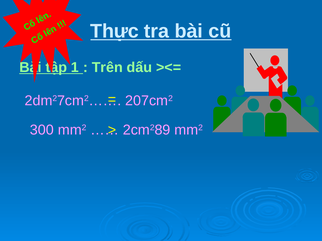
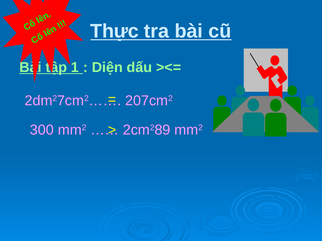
Trên: Trên -> Diện
